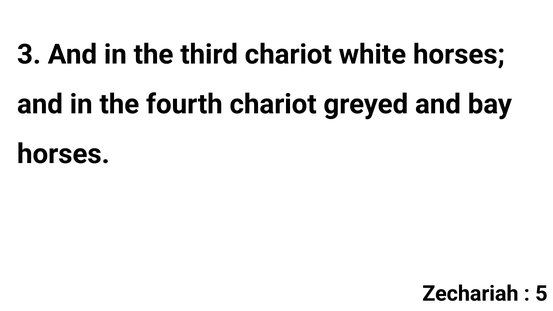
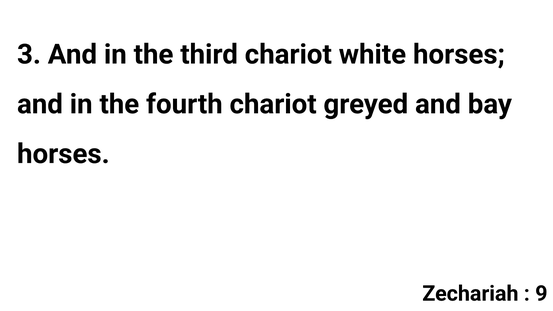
5: 5 -> 9
